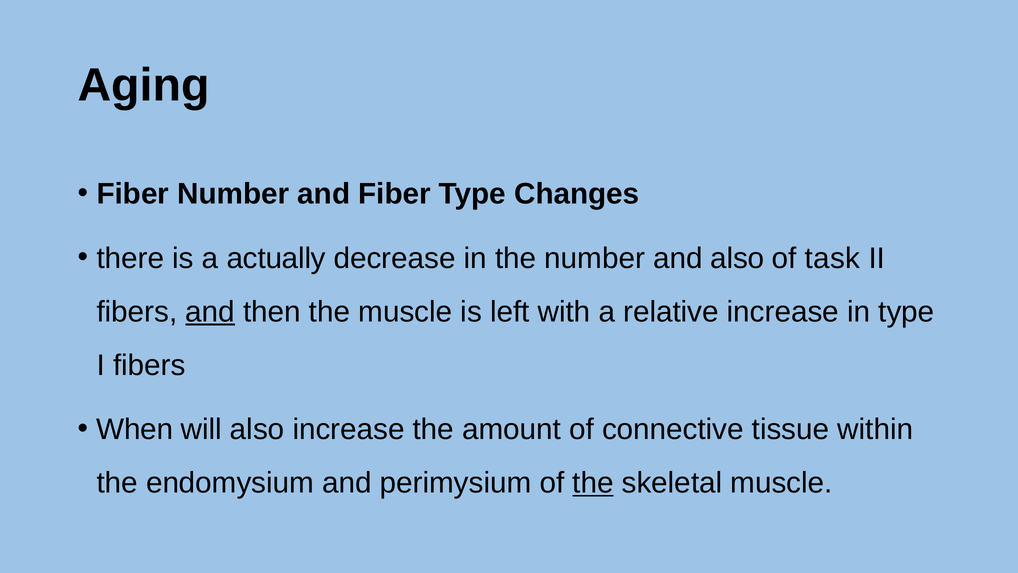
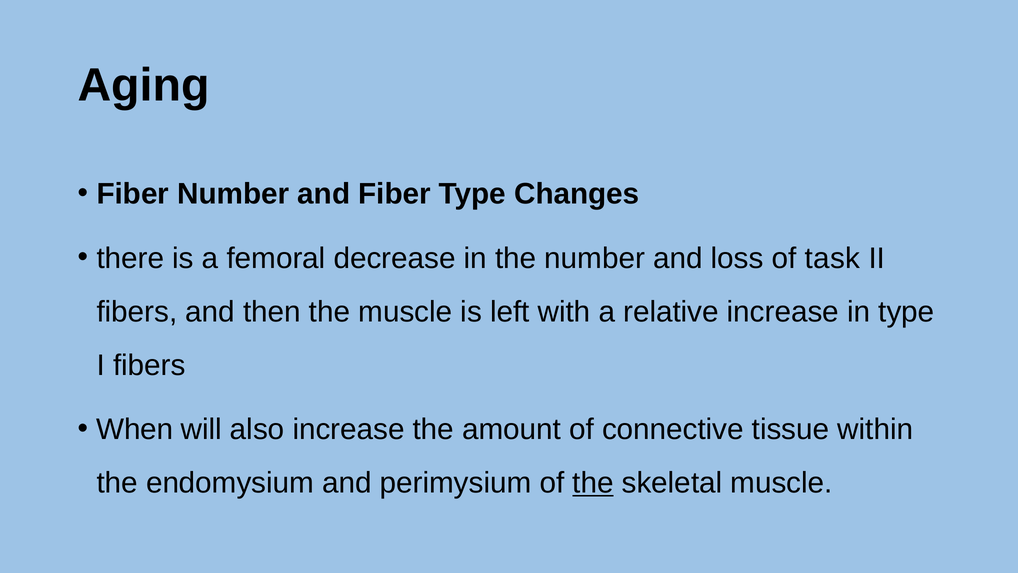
actually: actually -> femoral
and also: also -> loss
and at (210, 312) underline: present -> none
